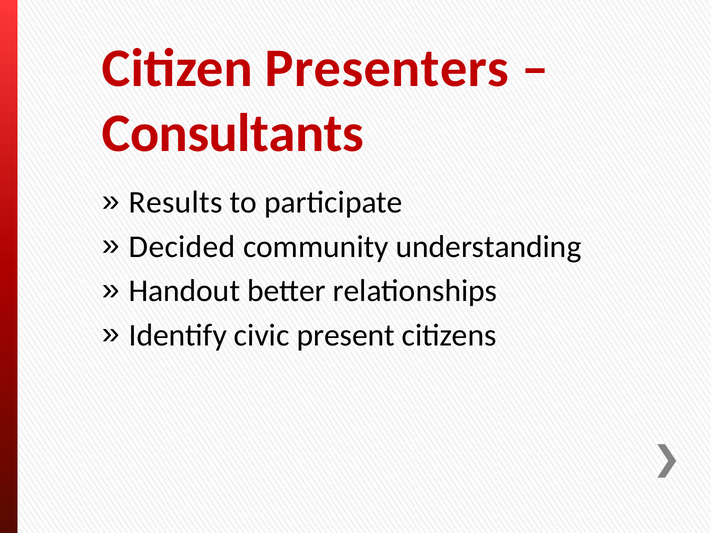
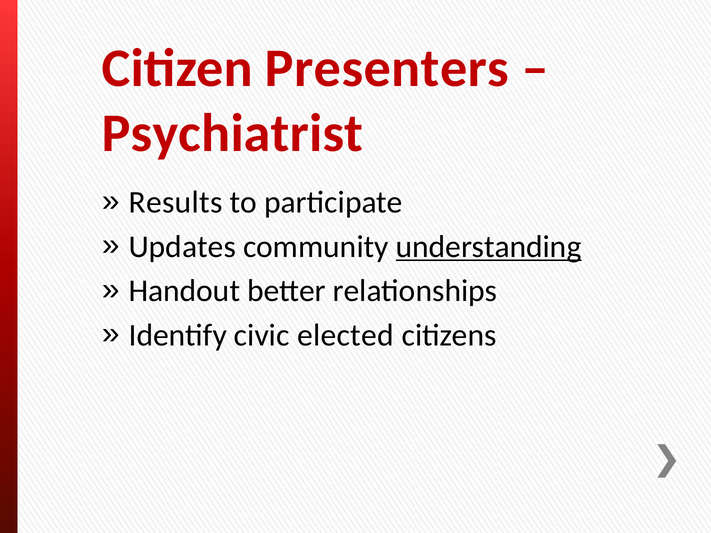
Consultants: Consultants -> Psychiatrist
Decided: Decided -> Updates
understanding underline: none -> present
present: present -> elected
